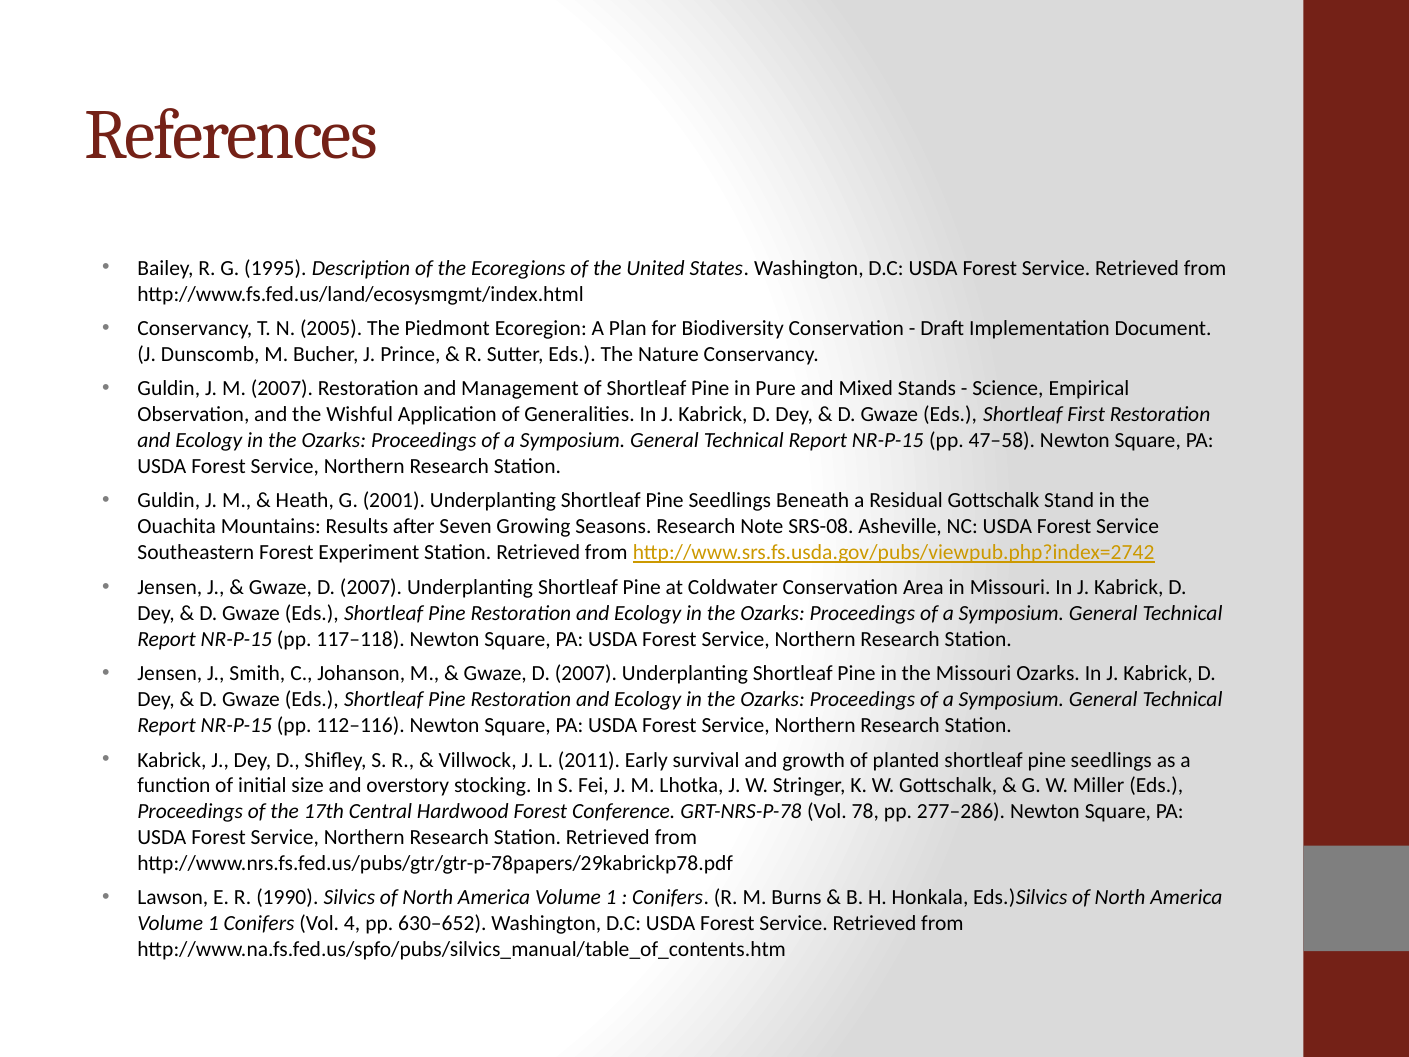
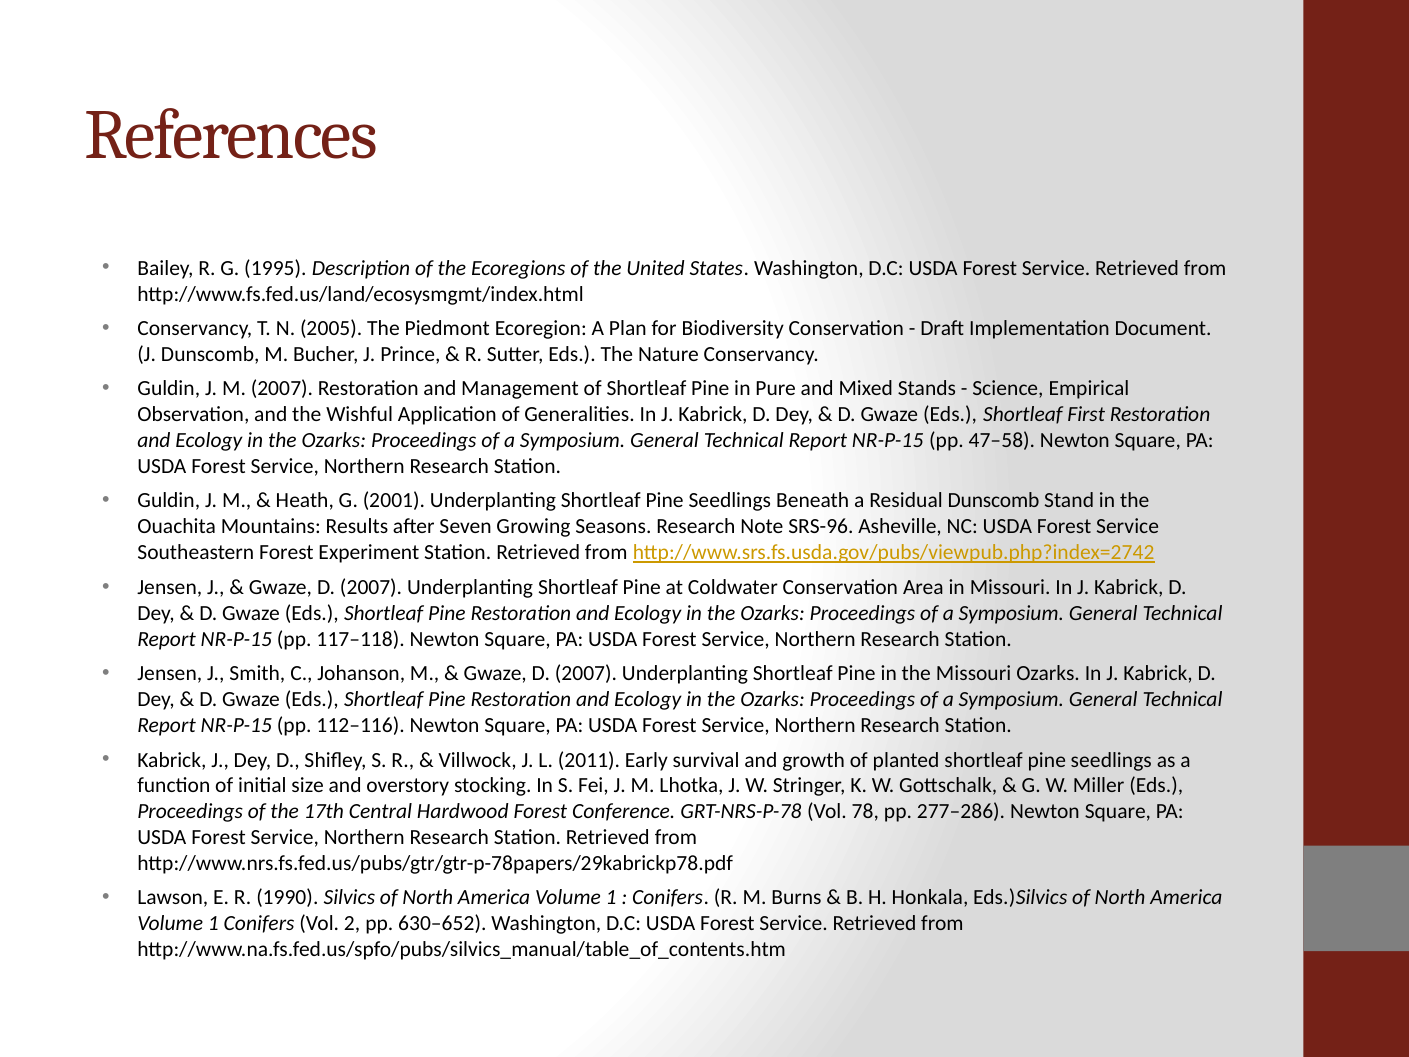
Residual Gottschalk: Gottschalk -> Dunscomb
SRS-08: SRS-08 -> SRS-96
4: 4 -> 2
